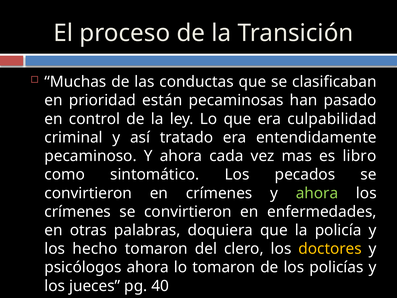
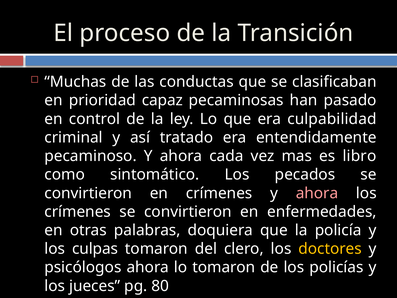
están: están -> capaz
ahora at (317, 193) colour: light green -> pink
hecho: hecho -> culpas
40: 40 -> 80
